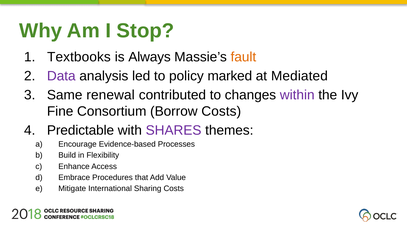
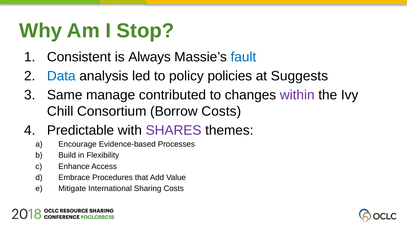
Textbooks: Textbooks -> Consistent
fault colour: orange -> blue
Data colour: purple -> blue
marked: marked -> policies
Mediated: Mediated -> Suggests
renewal: renewal -> manage
Fine: Fine -> Chill
